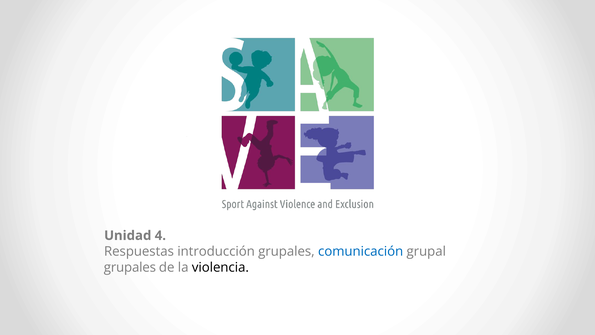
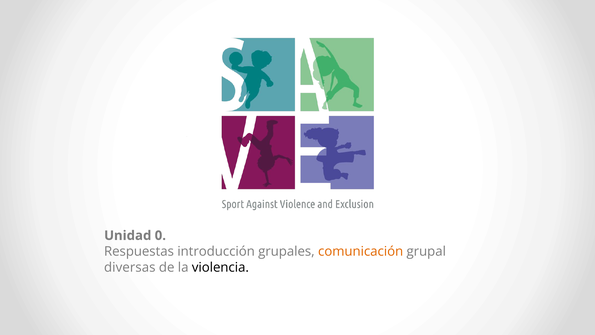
4: 4 -> 0
comunicación colour: blue -> orange
grupales at (130, 267): grupales -> diversas
